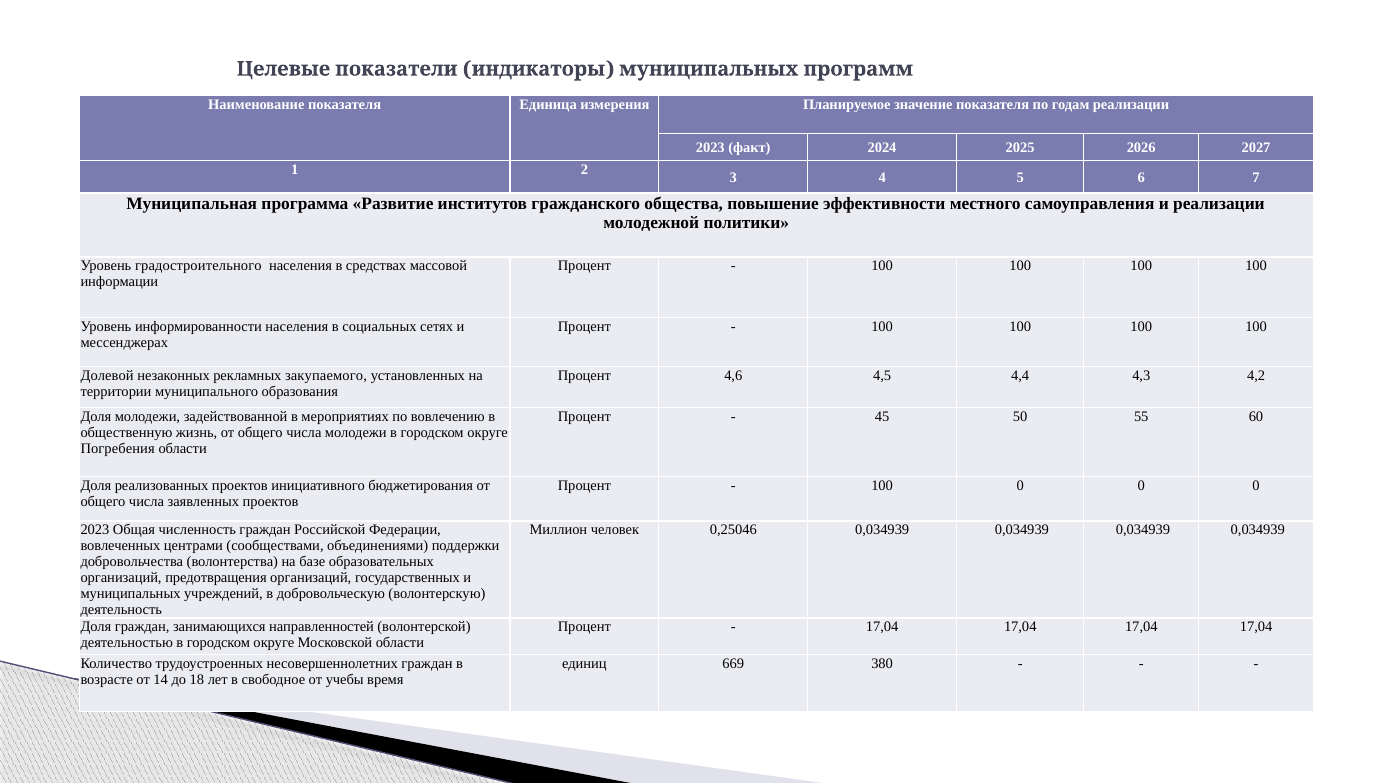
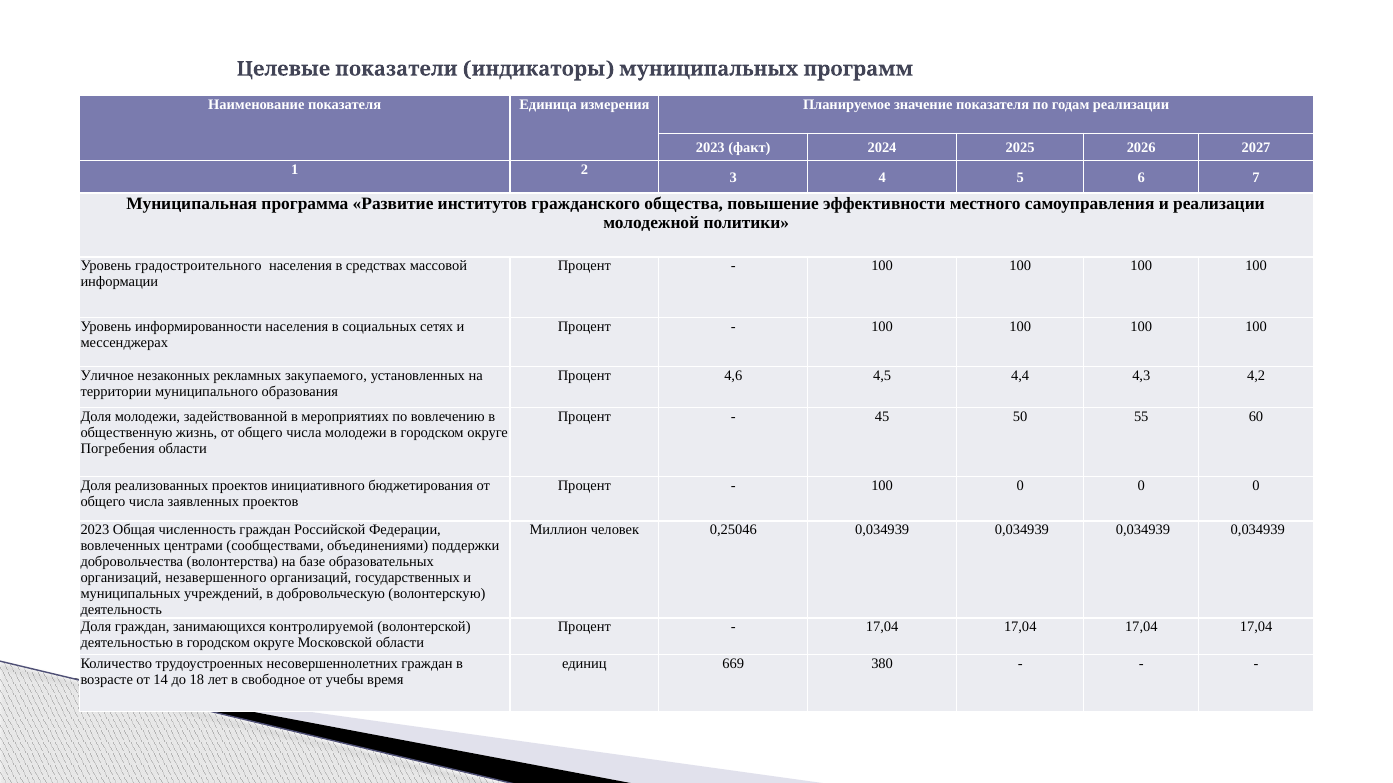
Долевой: Долевой -> Уличное
предотвращения: предотвращения -> незавершенного
направленностей: направленностей -> контролируемой
